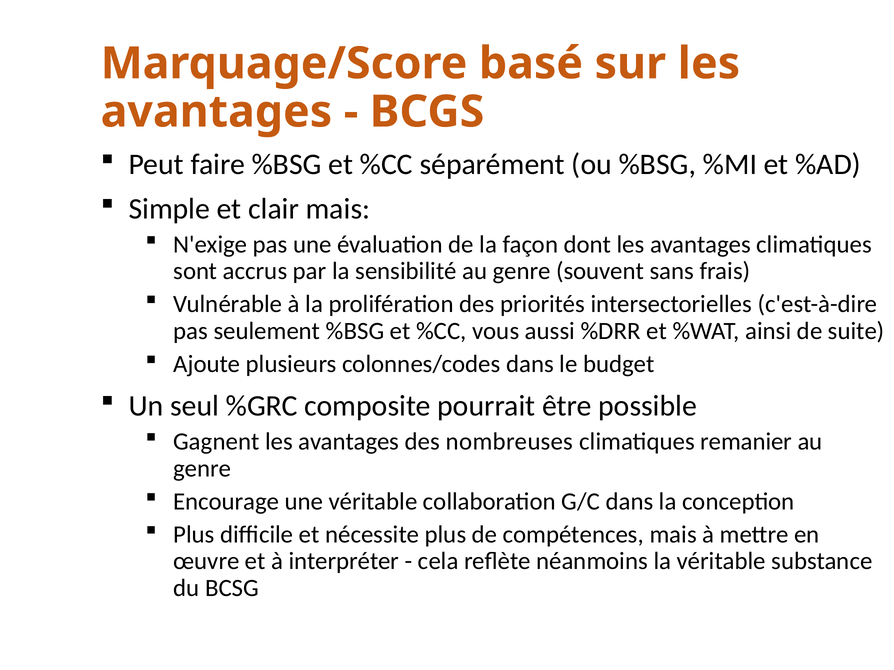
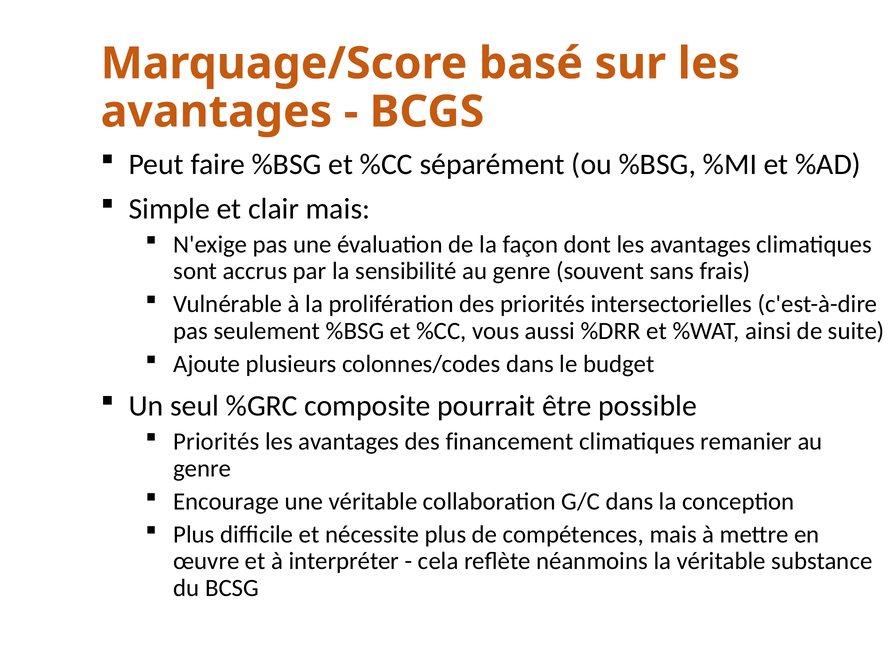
Gagnent at (216, 442): Gagnent -> Priorités
nombreuses: nombreuses -> financement
